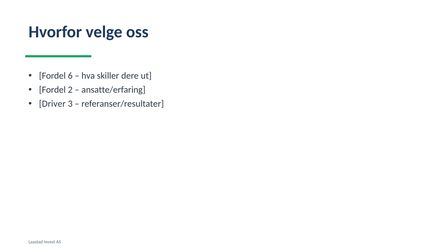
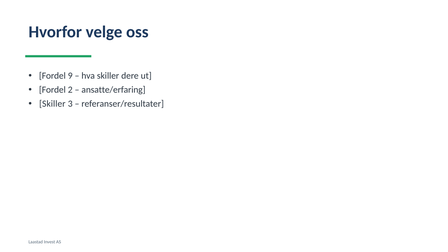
6: 6 -> 9
Driver at (52, 104): Driver -> Skiller
